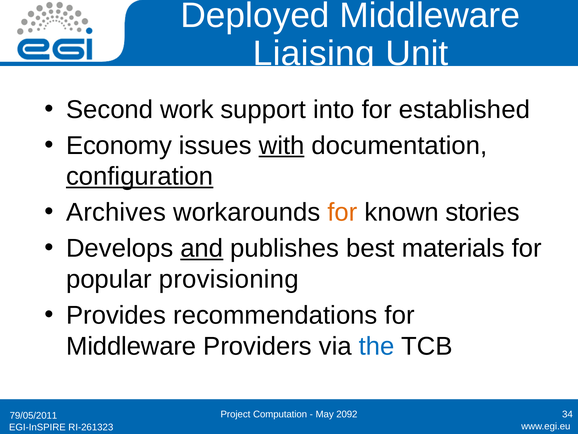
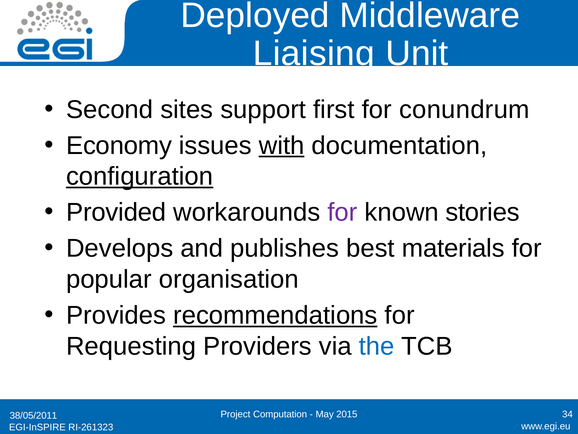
work: work -> sites
into: into -> first
established: established -> conundrum
Archives: Archives -> Provided
for at (342, 212) colour: orange -> purple
and underline: present -> none
provisioning: provisioning -> organisation
recommendations underline: none -> present
Middleware at (131, 346): Middleware -> Requesting
79/05/2011: 79/05/2011 -> 38/05/2011
2092: 2092 -> 2015
